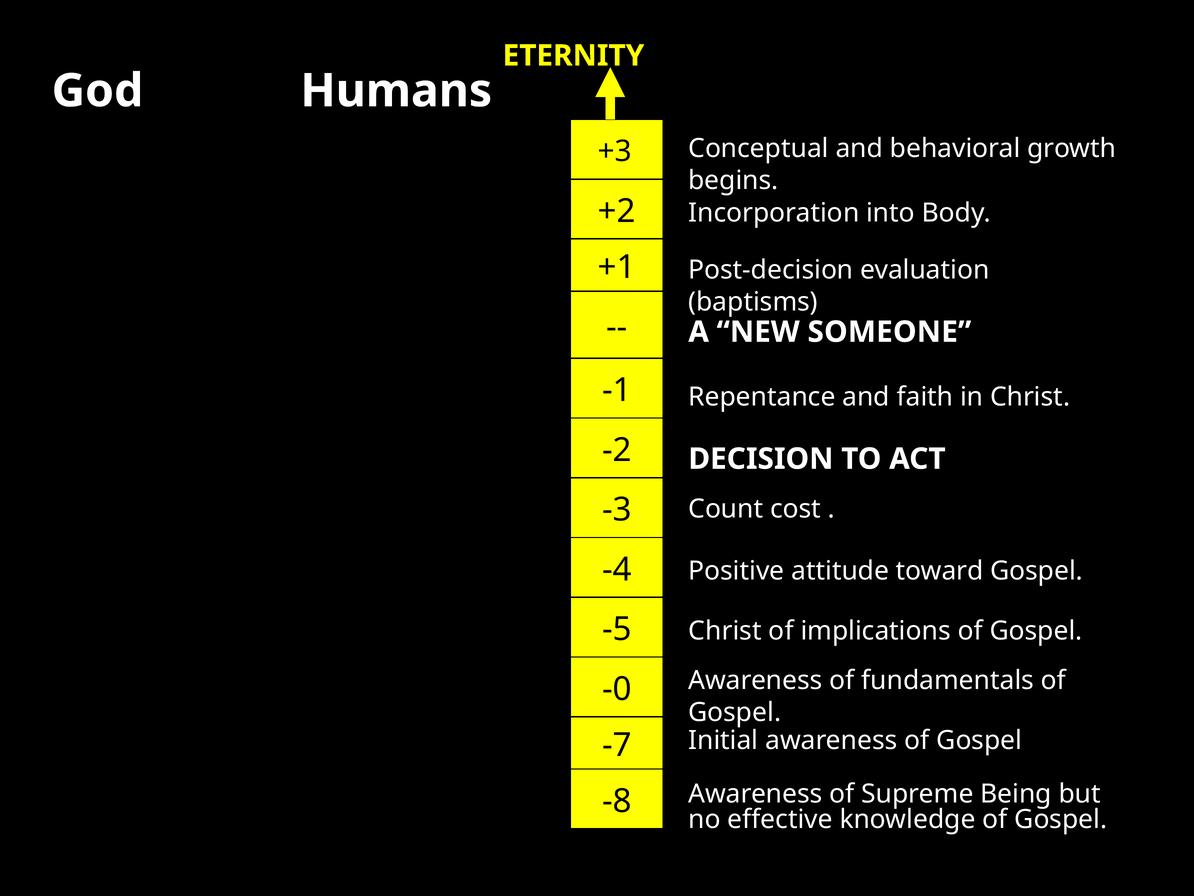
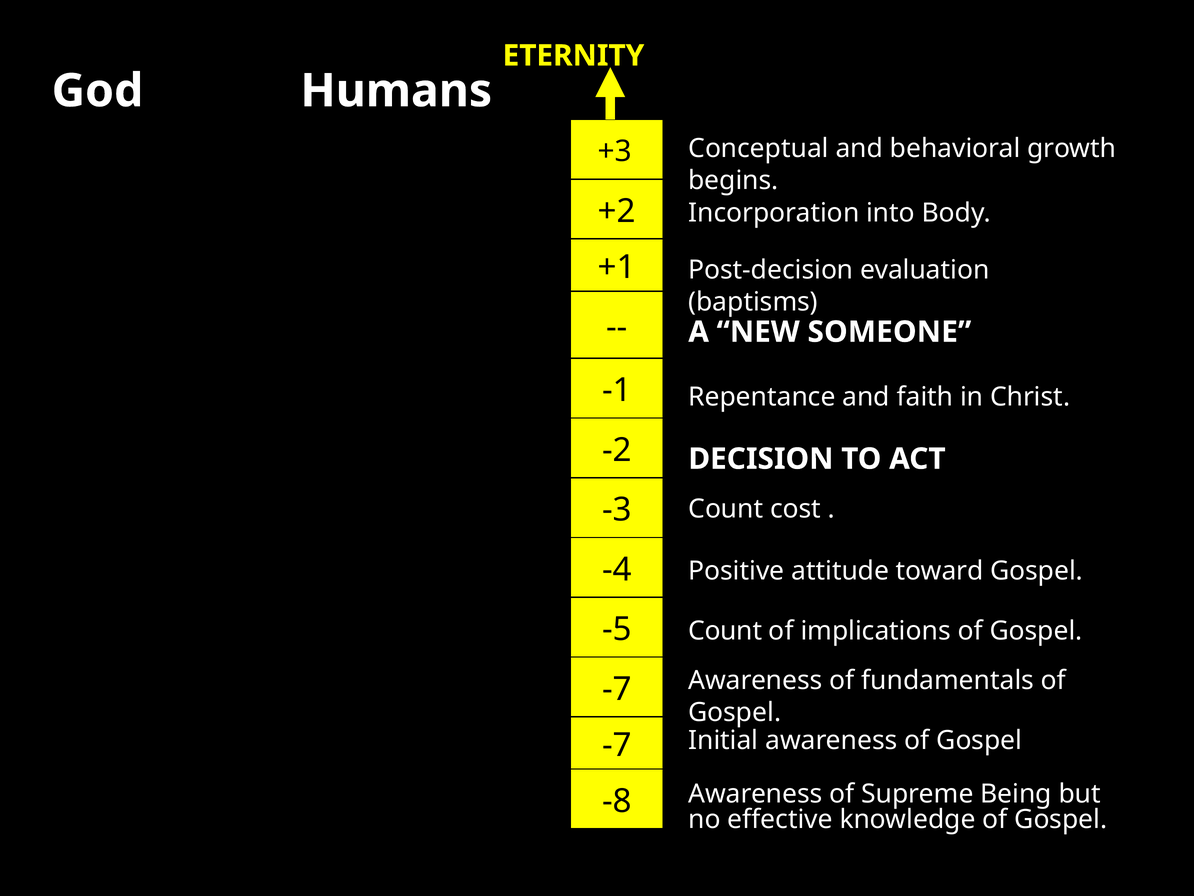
-5 Christ: Christ -> Count
-0 at (617, 689): -0 -> -7
